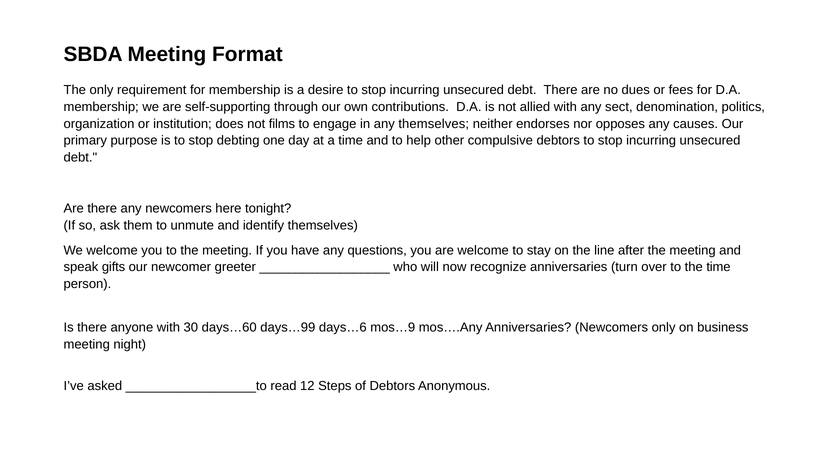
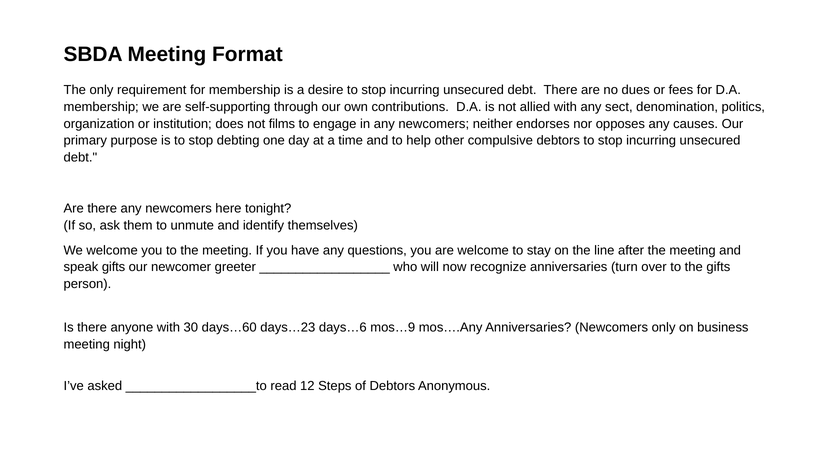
in any themselves: themselves -> newcomers
the time: time -> gifts
days…99: days…99 -> days…23
